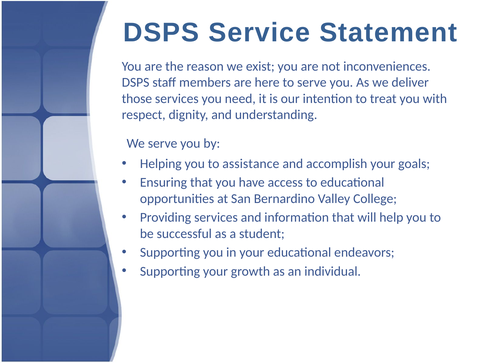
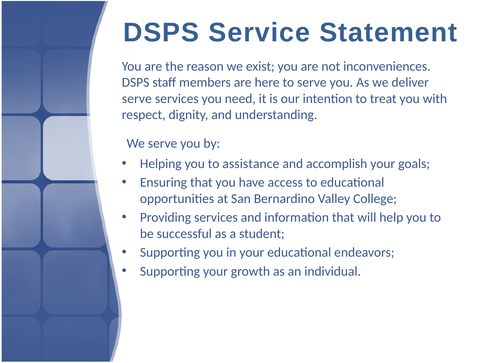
those at (137, 99): those -> serve
